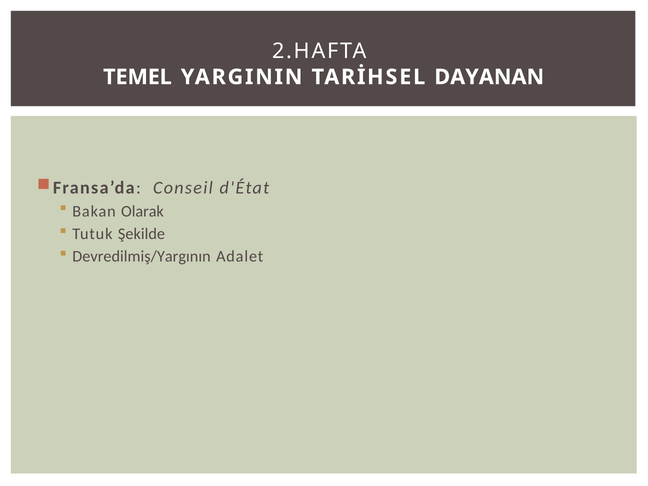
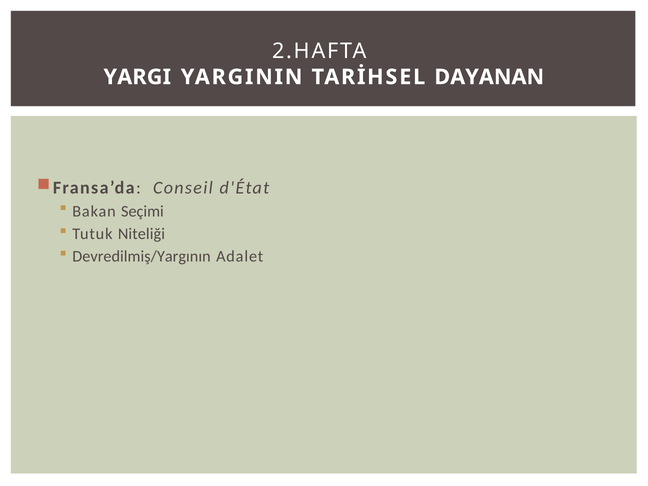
TEMEL: TEMEL -> YARGI
Olarak: Olarak -> Seçimi
Şekilde: Şekilde -> Niteliği
